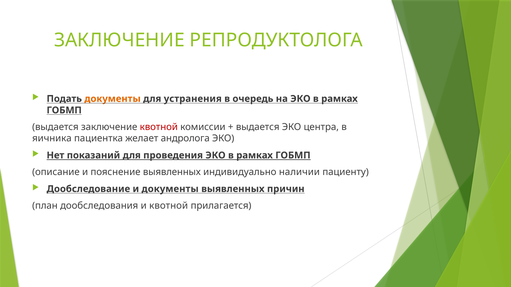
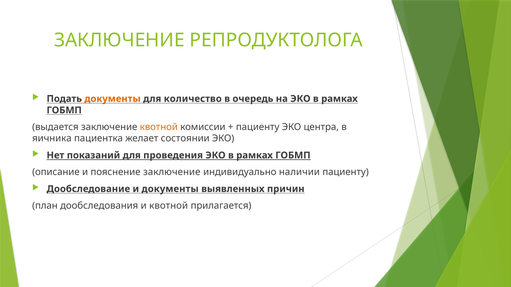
устранения: устранения -> количество
квотной at (159, 127) colour: red -> orange
выдается at (258, 127): выдается -> пациенту
андролога: андролога -> состоянии
пояснение выявленных: выявленных -> заключение
